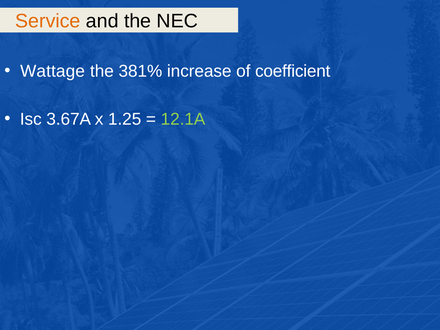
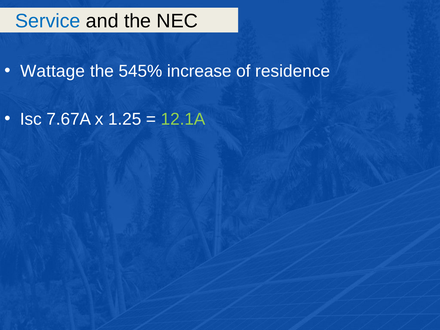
Service colour: orange -> blue
381%: 381% -> 545%
coefficient: coefficient -> residence
3.67A: 3.67A -> 7.67A
